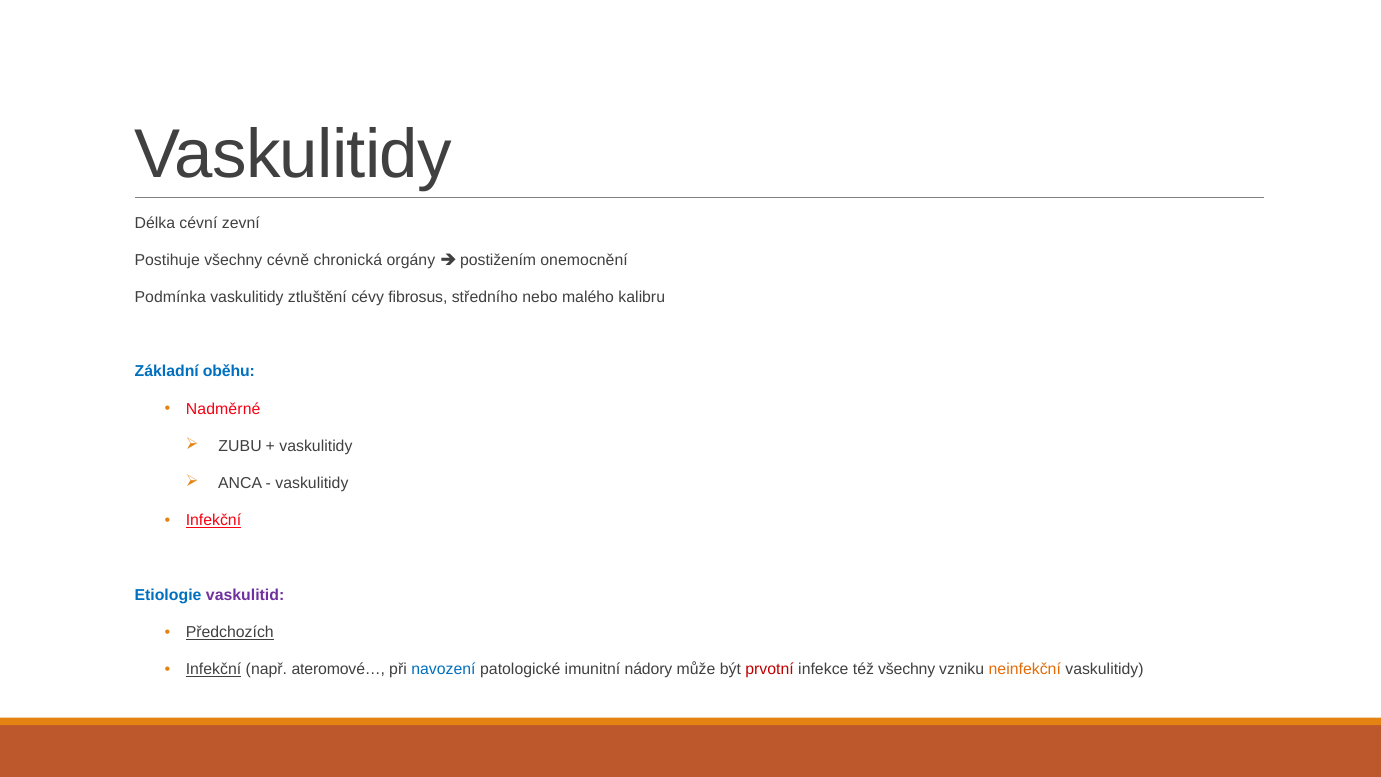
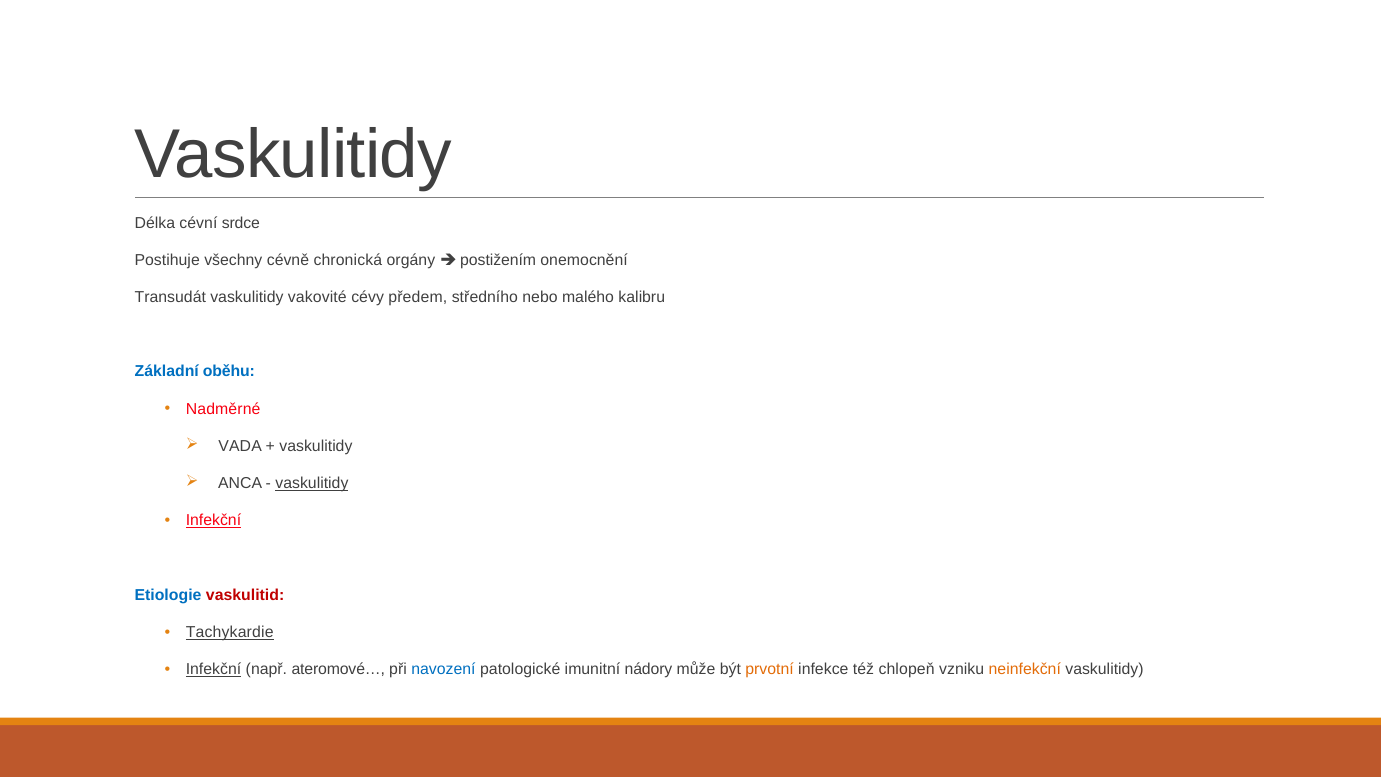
zevní: zevní -> srdce
Podmínka: Podmínka -> Transudát
ztluštění: ztluštění -> vakovité
fibrosus: fibrosus -> předem
ZUBU: ZUBU -> VADA
vaskulitidy at (312, 483) underline: none -> present
vaskulitid colour: purple -> red
Předchozích: Předchozích -> Tachykardie
prvotní colour: red -> orange
též všechny: všechny -> chlopeň
